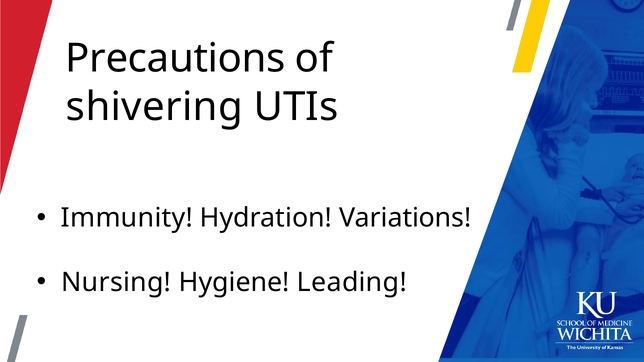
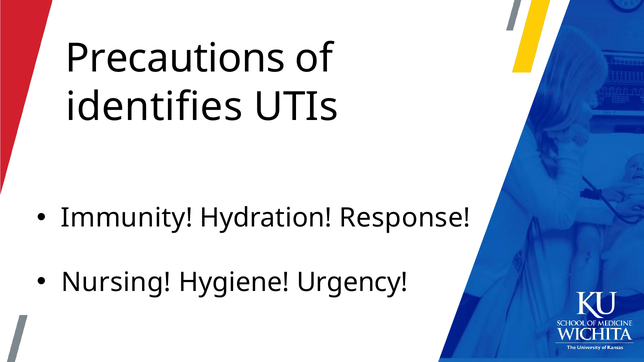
shivering: shivering -> identifies
Variations: Variations -> Response
Leading: Leading -> Urgency
